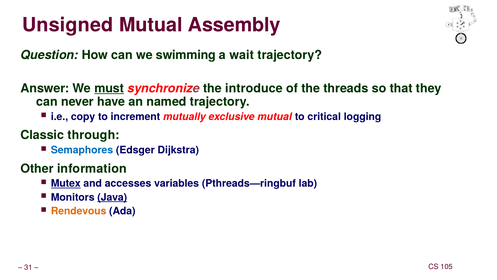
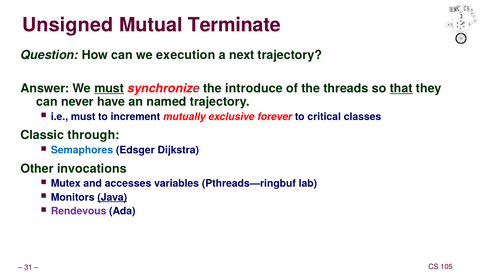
Assembly: Assembly -> Terminate
swimming: swimming -> execution
wait: wait -> next
that underline: none -> present
i.e copy: copy -> must
exclusive mutual: mutual -> forever
logging: logging -> classes
information: information -> invocations
Mutex underline: present -> none
Rendevous colour: orange -> purple
